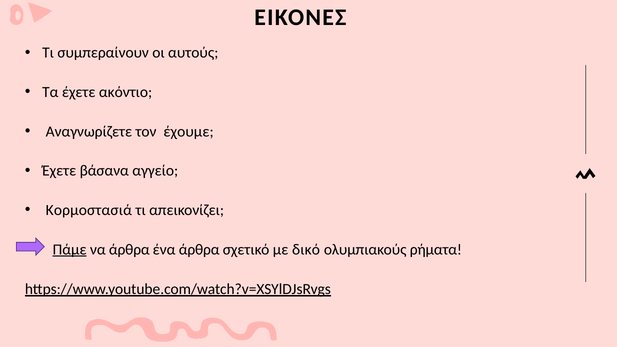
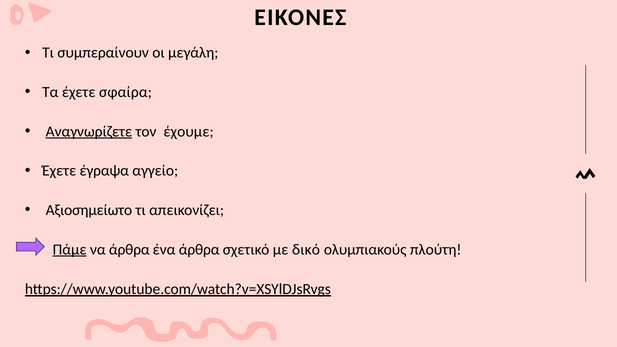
αυτούς: αυτούς -> μεγάλη
ακόντιο: ακόντιο -> σφαίρα
Αναγνωρίζετε underline: none -> present
βάσανα: βάσανα -> έγραψα
Κορμοστασιά: Κορμοστασιά -> Αξιοσημείωτο
ρήματα: ρήματα -> πλούτη
